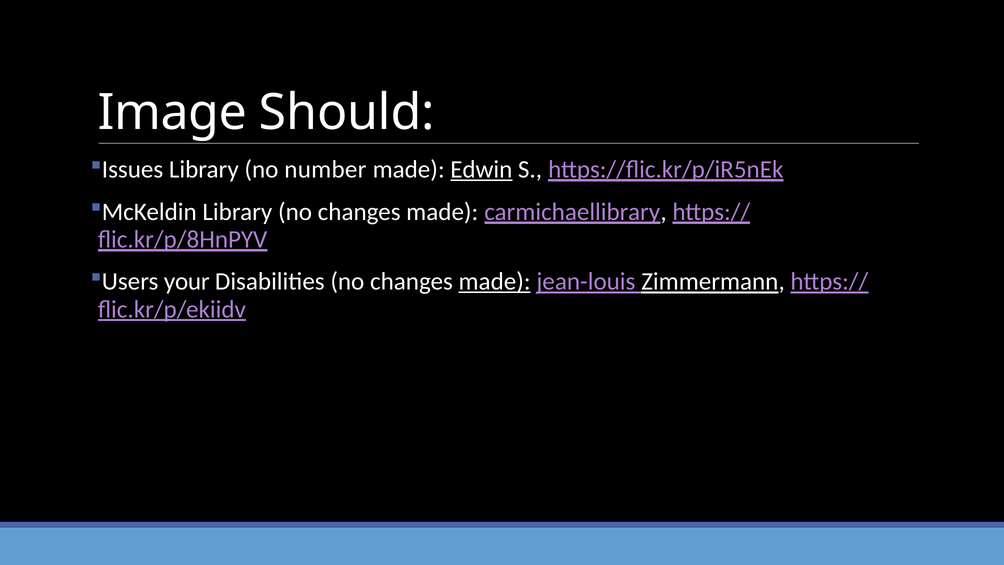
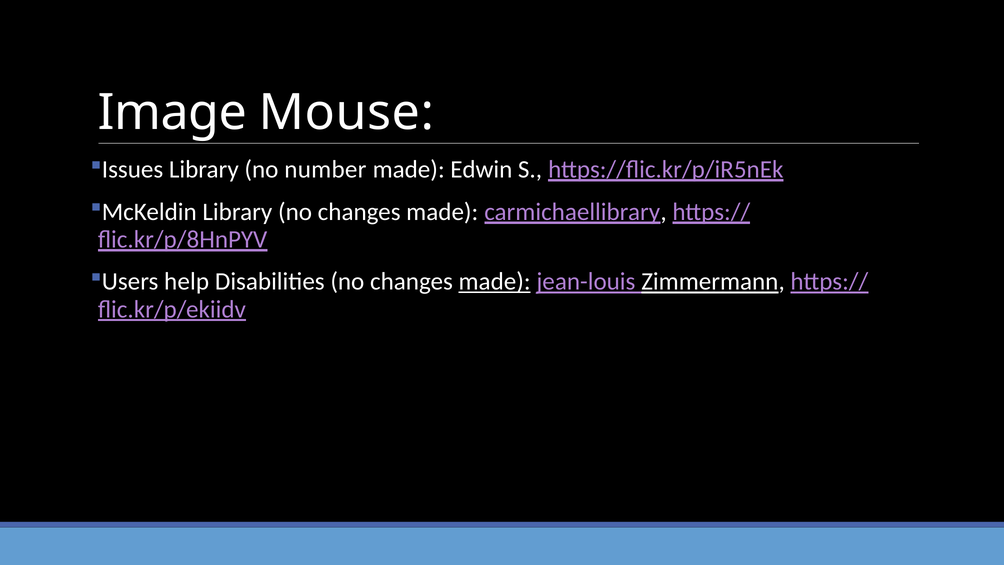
Should: Should -> Mouse
Edwin underline: present -> none
your: your -> help
